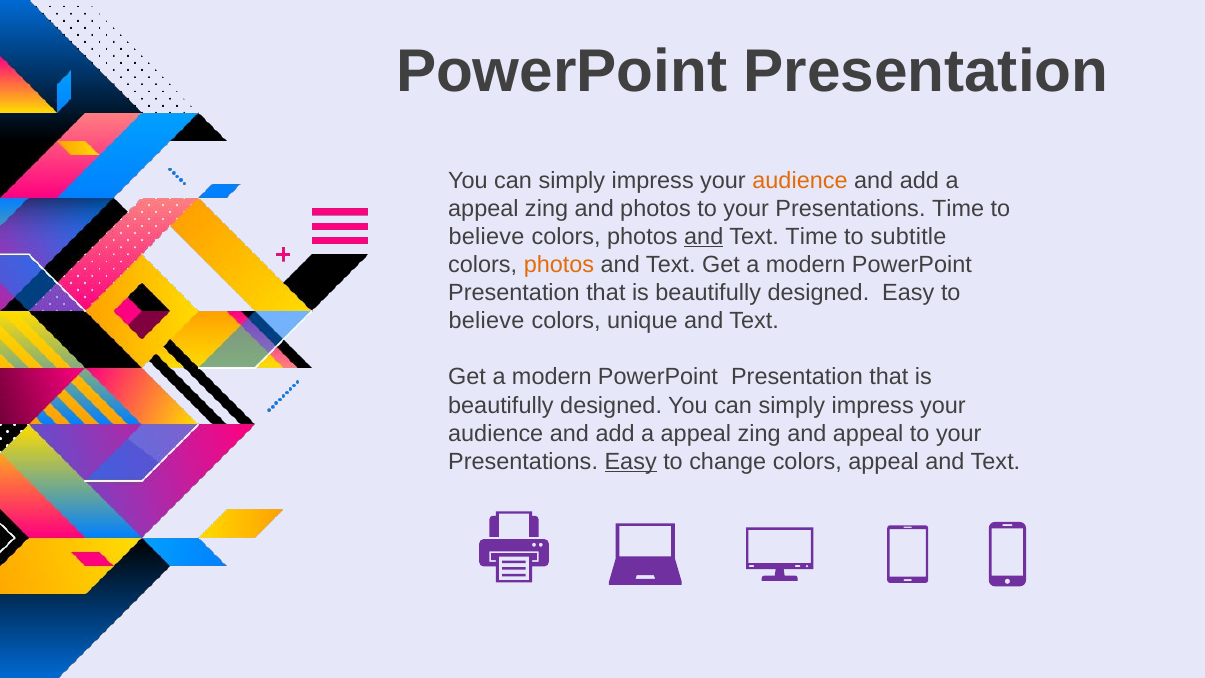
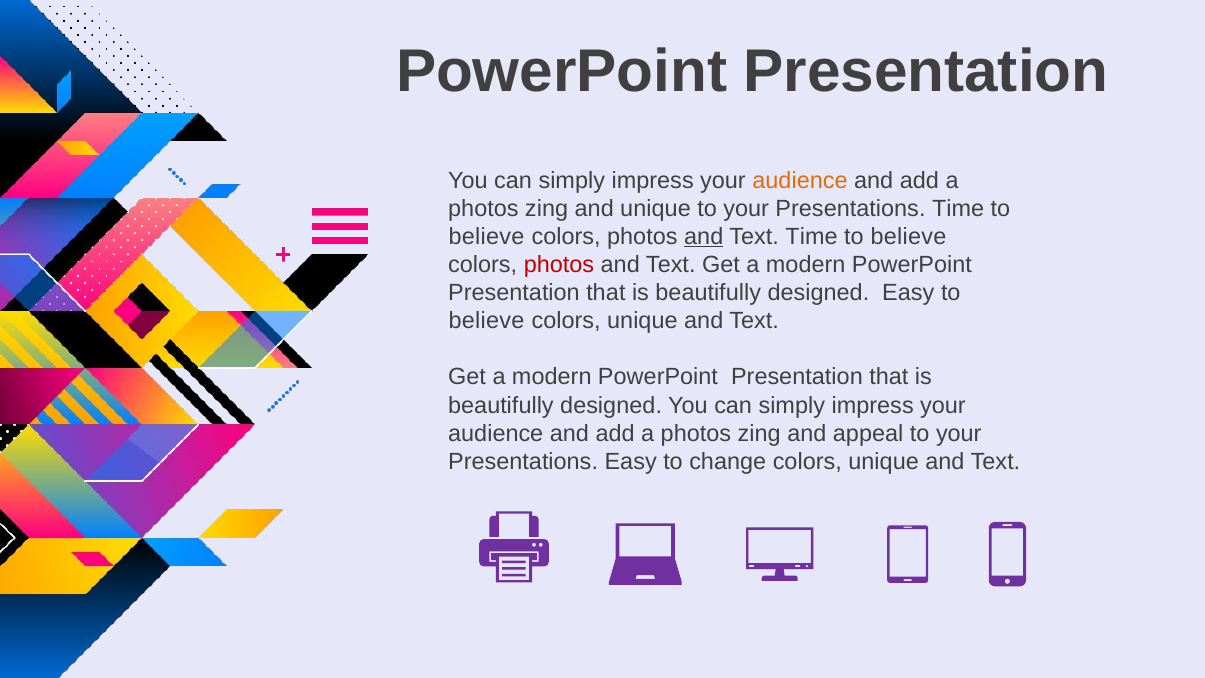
appeal at (483, 208): appeal -> photos
and photos: photos -> unique
subtitle at (909, 236): subtitle -> believe
photos at (559, 265) colour: orange -> red
appeal at (696, 433): appeal -> photos
Easy at (631, 462) underline: present -> none
change colors appeal: appeal -> unique
